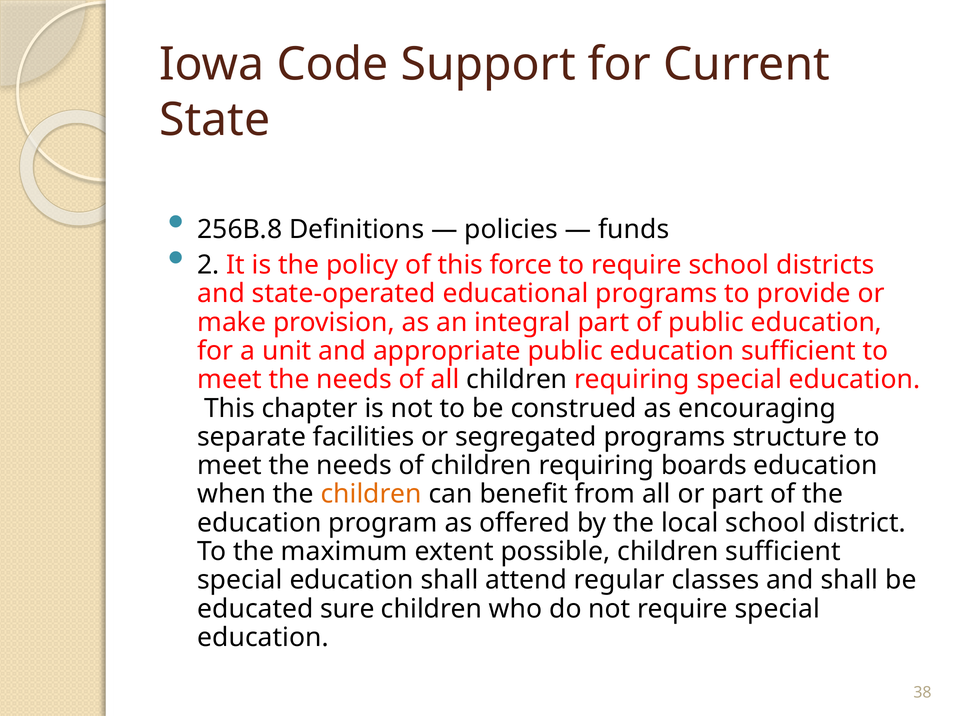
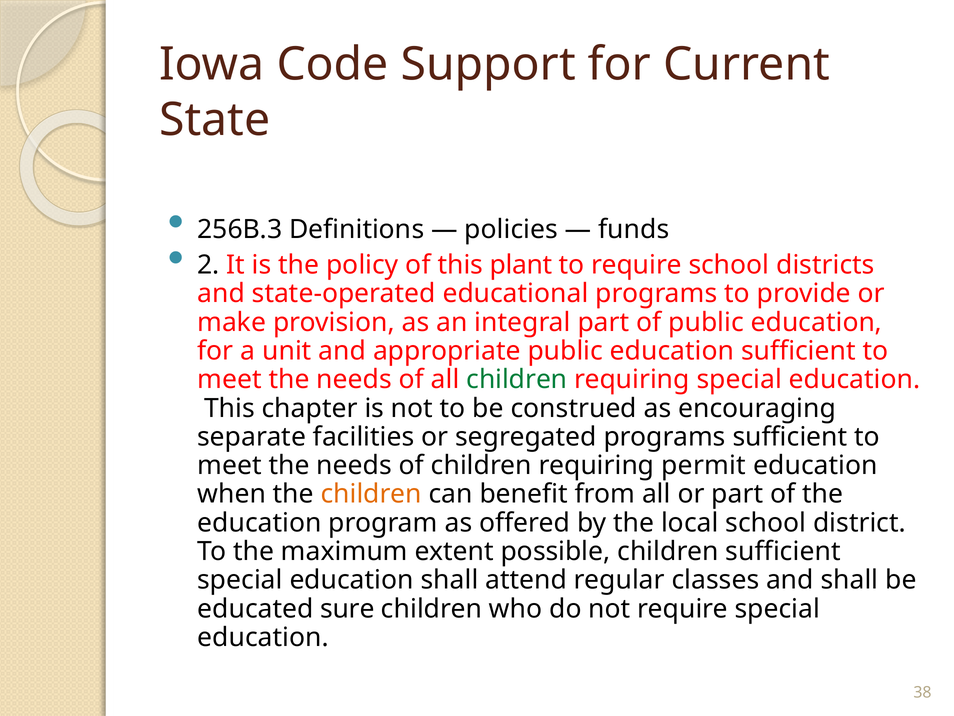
256B.8: 256B.8 -> 256B.3
force: force -> plant
children at (517, 379) colour: black -> green
programs structure: structure -> sufficient
boards: boards -> permit
